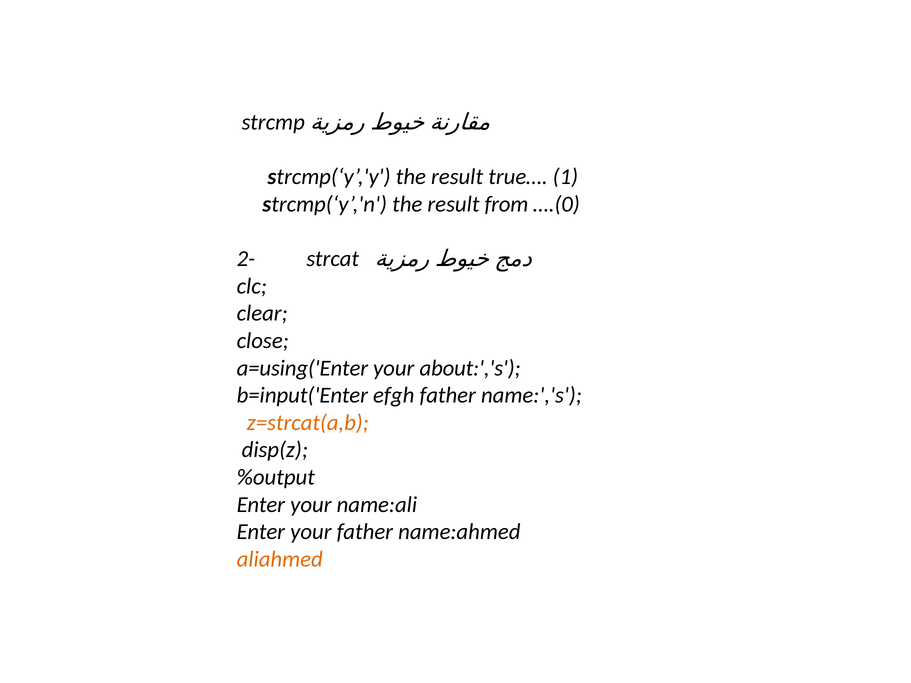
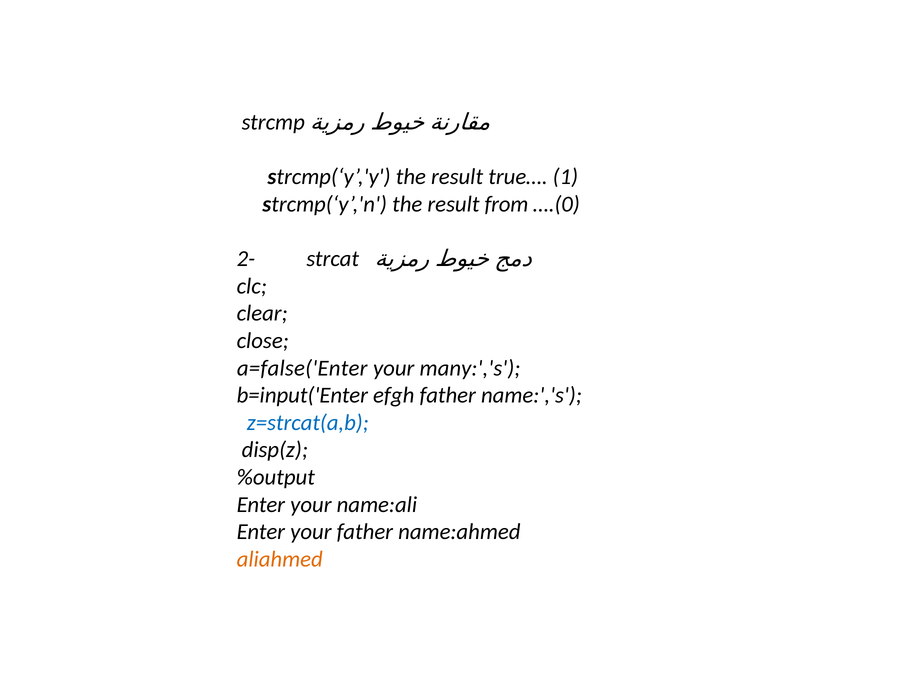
a=using('Enter: a=using('Enter -> a=false('Enter
about:','s: about:','s -> many:','s
z=strcat(a,b colour: orange -> blue
